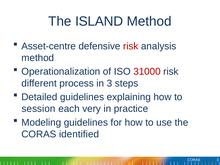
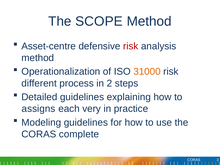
ISLAND: ISLAND -> SCOPE
31000 colour: red -> orange
in 3: 3 -> 2
session: session -> assigns
identified: identified -> complete
